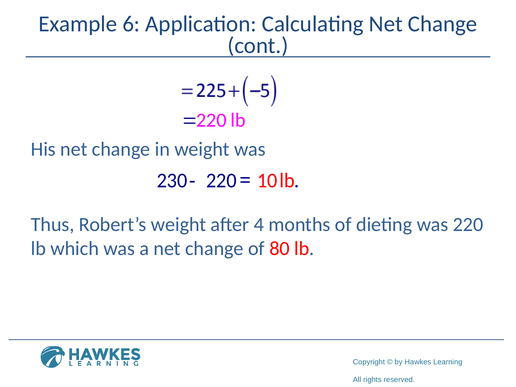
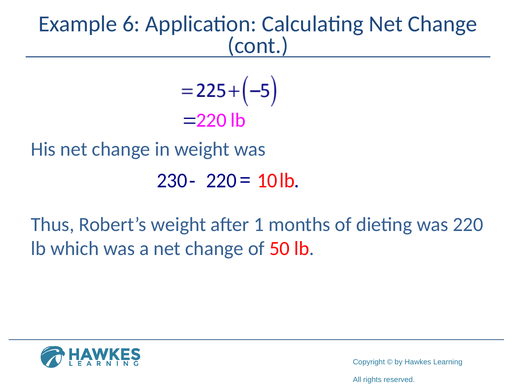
4: 4 -> 1
80: 80 -> 50
